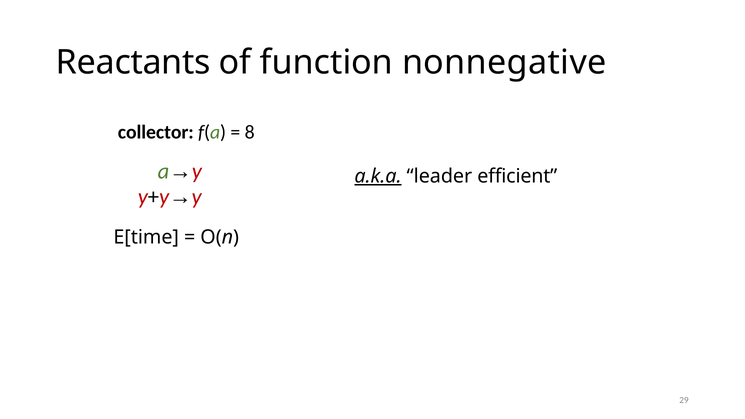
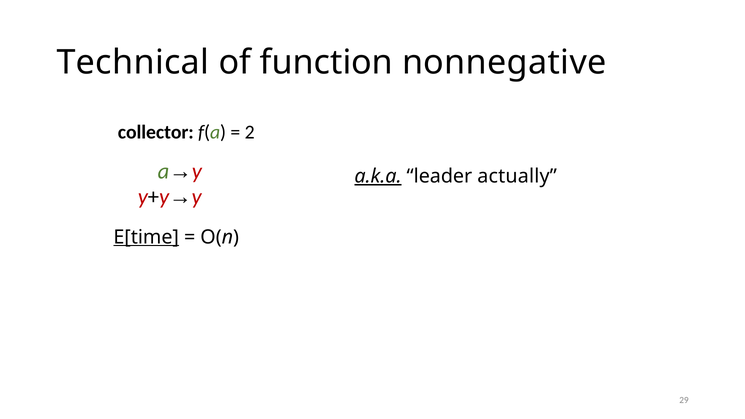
Reactants: Reactants -> Technical
8: 8 -> 2
efficient: efficient -> actually
E[time underline: none -> present
